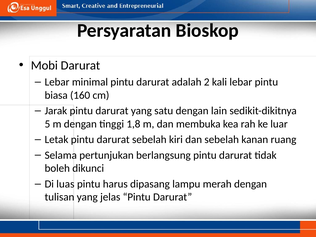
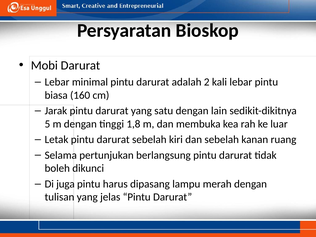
luas: luas -> juga
